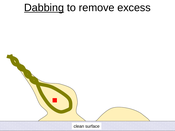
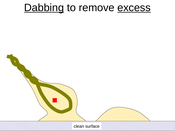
excess underline: none -> present
